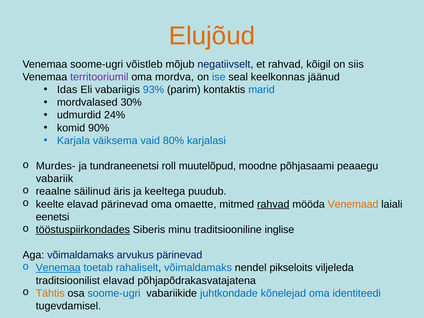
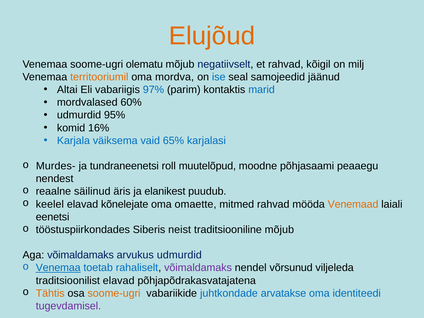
võistleb: võistleb -> olematu
siis: siis -> milj
territooriumil colour: purple -> orange
keelkonnas: keelkonnas -> samojeedid
Idas: Idas -> Altai
93%: 93% -> 97%
30%: 30% -> 60%
24%: 24% -> 95%
90%: 90% -> 16%
80%: 80% -> 65%
vabariik: vabariik -> nendest
keeltega: keeltega -> elanikest
keelte: keelte -> keelel
elavad pärinevad: pärinevad -> kõnelejate
rahvad at (273, 204) underline: present -> none
tööstuspiirkondades underline: present -> none
minu: minu -> neist
traditsiooniline inglise: inglise -> mõjub
arvukus pärinevad: pärinevad -> udmurdid
võimaldamaks at (198, 268) colour: blue -> purple
pikseloits: pikseloits -> võrsunud
soome-ugri at (114, 293) colour: blue -> orange
kõnelejad: kõnelejad -> arvatakse
tugevdamisel colour: black -> purple
